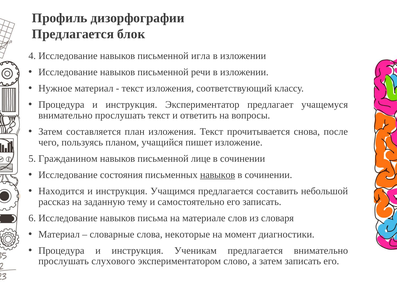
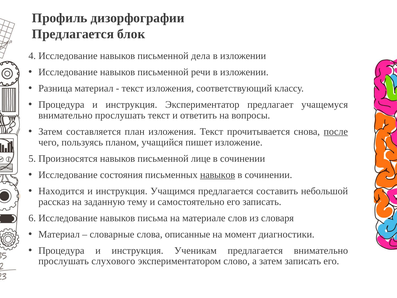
игла: игла -> дела
Нужное: Нужное -> Разница
после underline: none -> present
Гражданином: Гражданином -> Произносятся
некоторые: некоторые -> описанные
